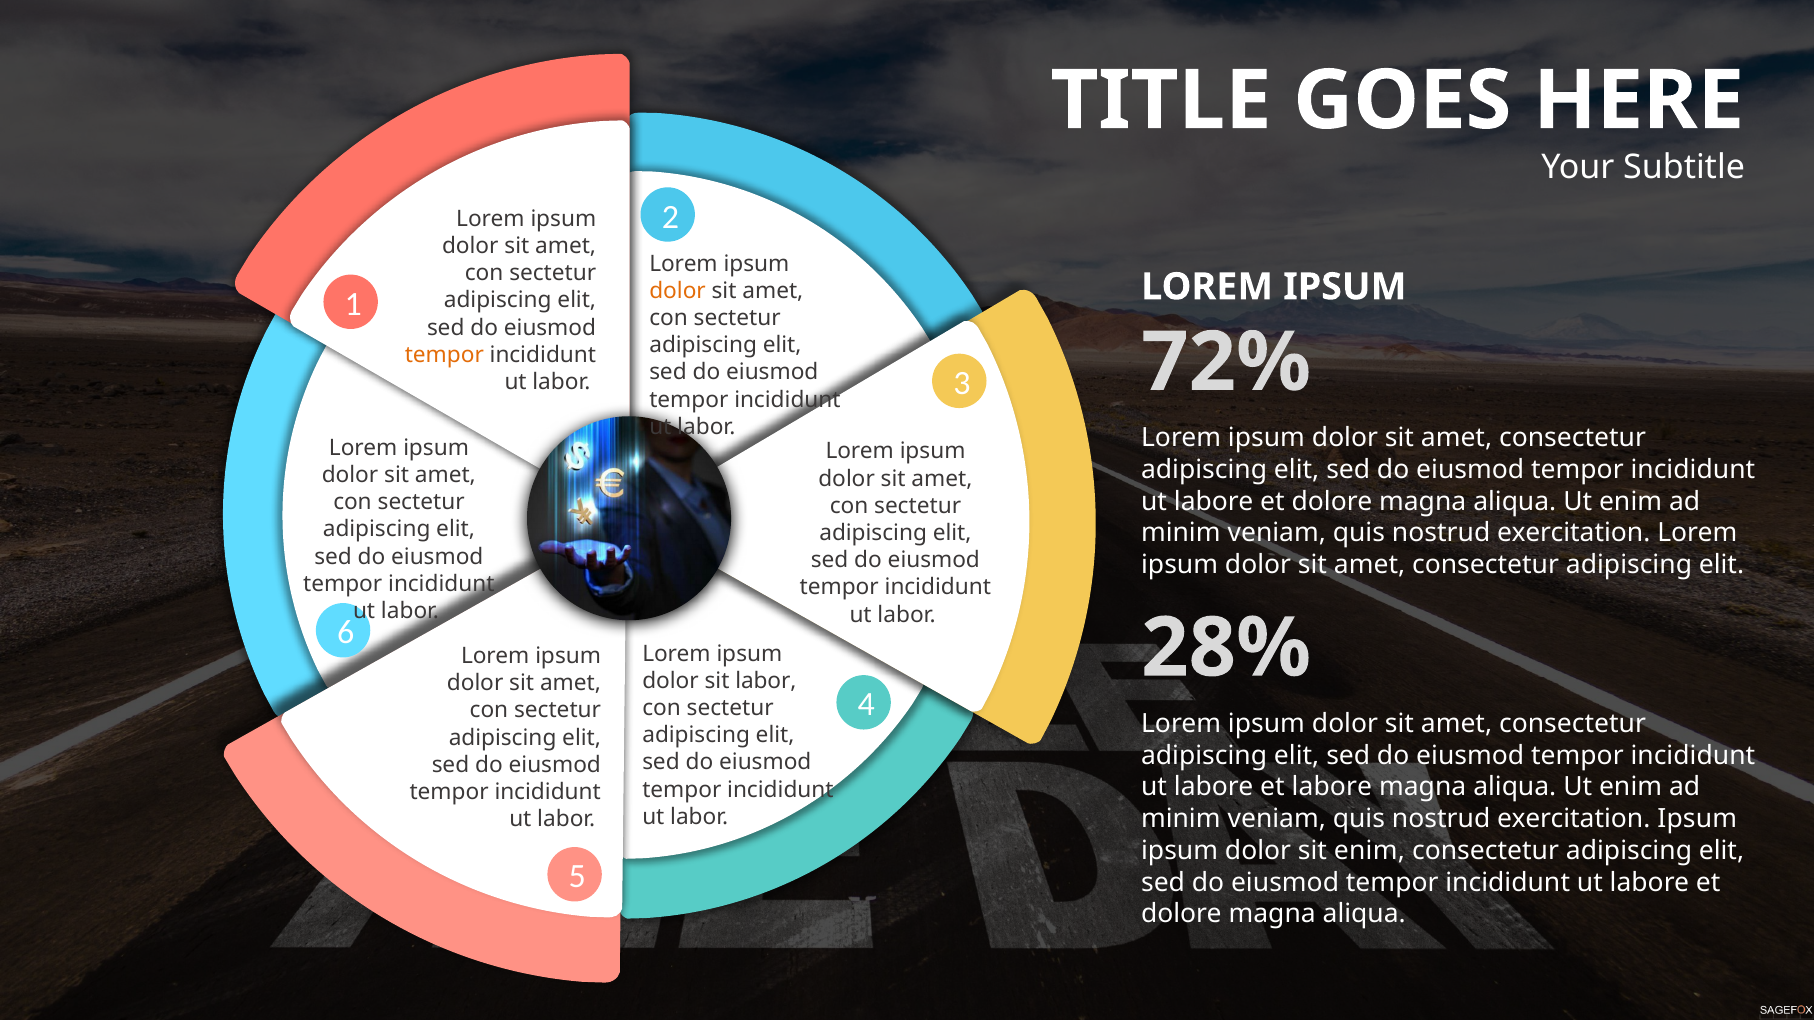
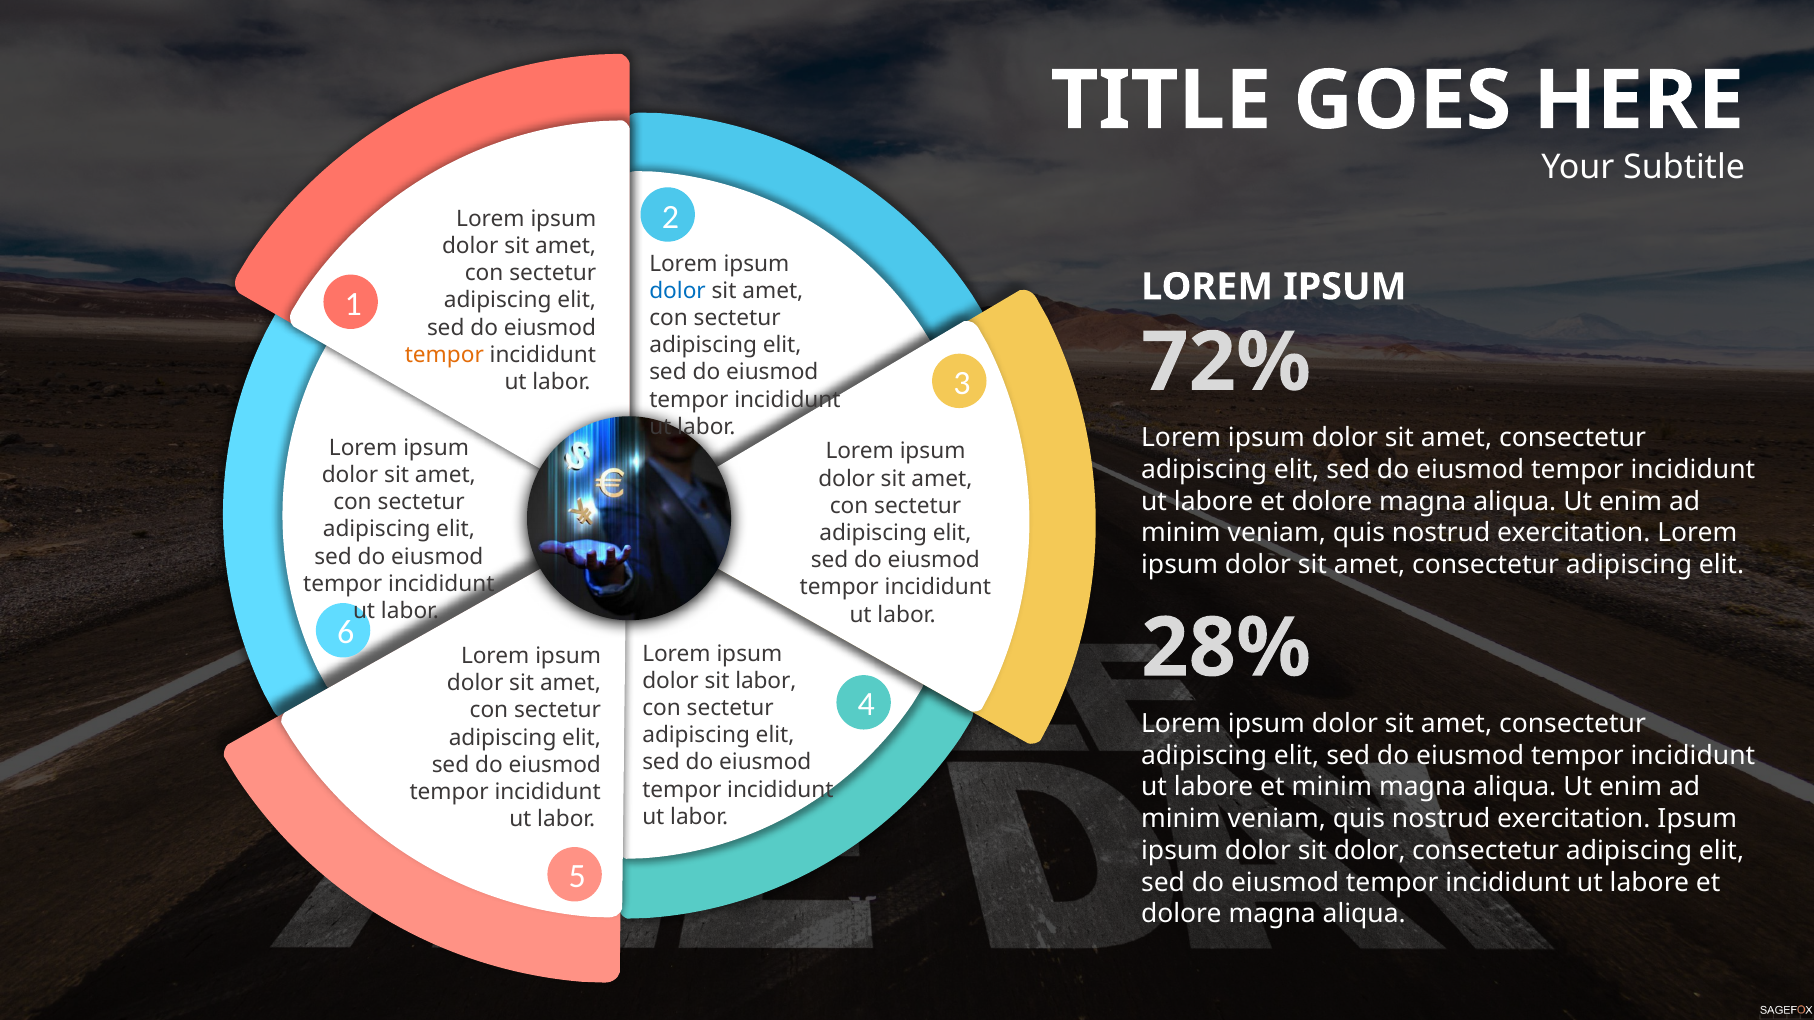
dolor at (678, 291) colour: orange -> blue
et labore: labore -> minim
sit enim: enim -> dolor
